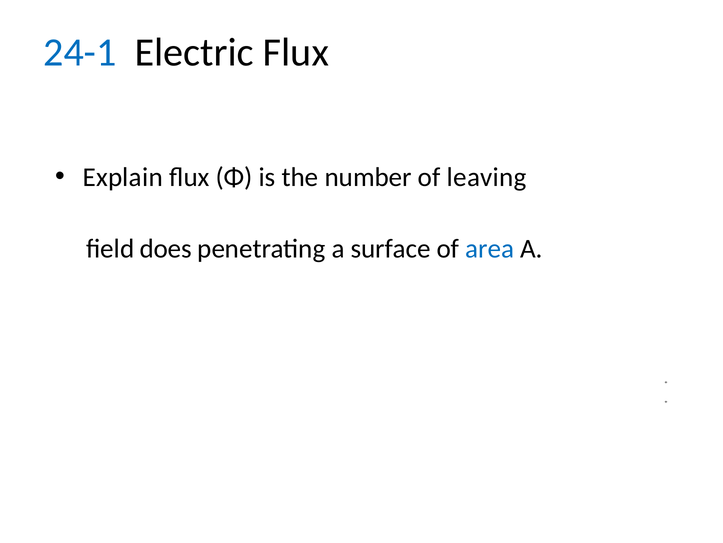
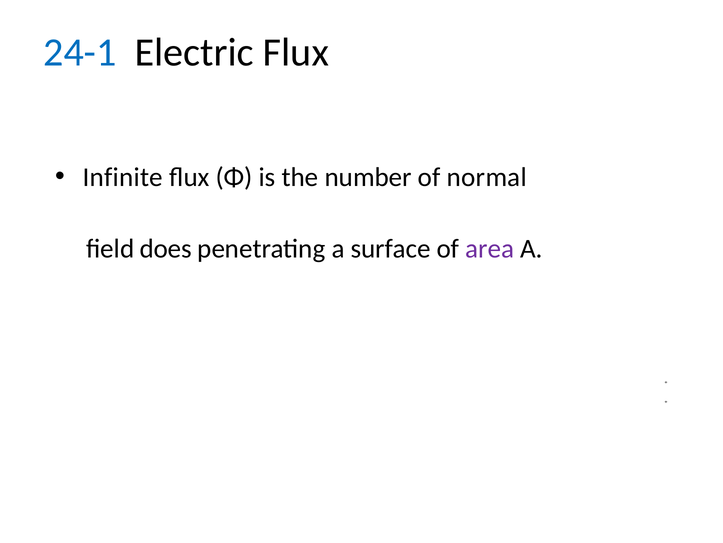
Explain: Explain -> Infinite
leaving: leaving -> normal
area colour: blue -> purple
